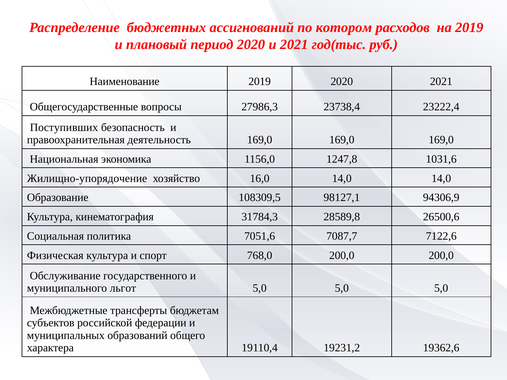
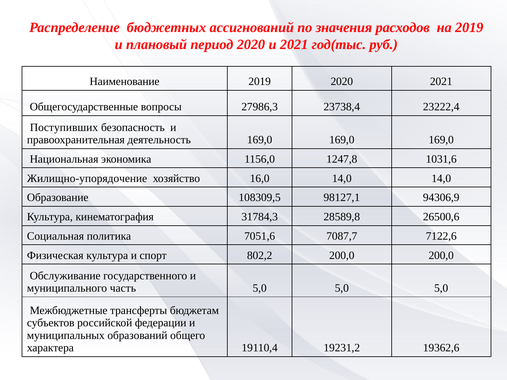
котором: котором -> значения
768,0: 768,0 -> 802,2
льгот: льгот -> часть
